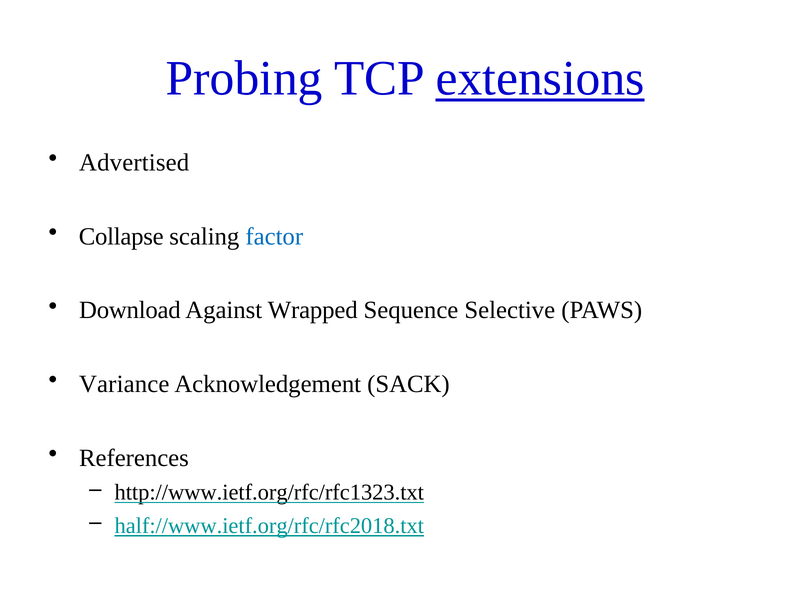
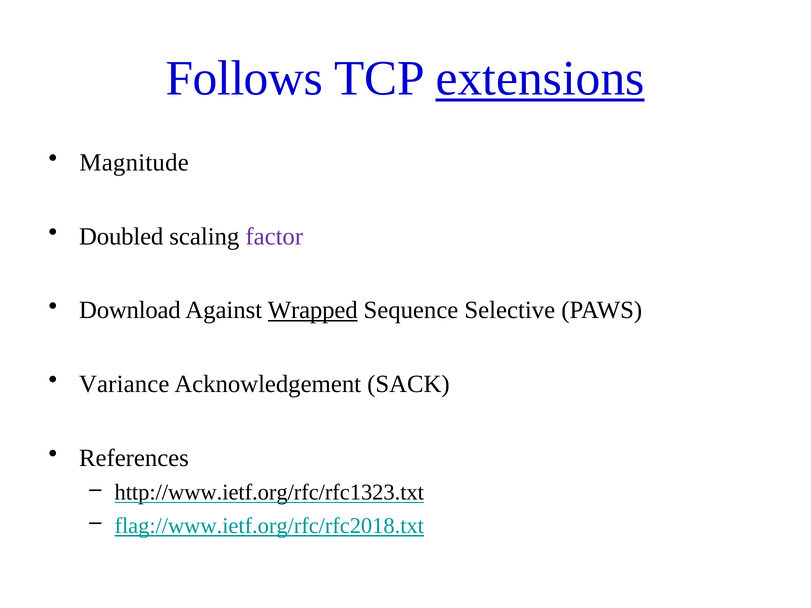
Probing: Probing -> Follows
Advertised: Advertised -> Magnitude
Collapse: Collapse -> Doubled
factor colour: blue -> purple
Wrapped underline: none -> present
half://www.ietf.org/rfc/rfc2018.txt: half://www.ietf.org/rfc/rfc2018.txt -> flag://www.ietf.org/rfc/rfc2018.txt
